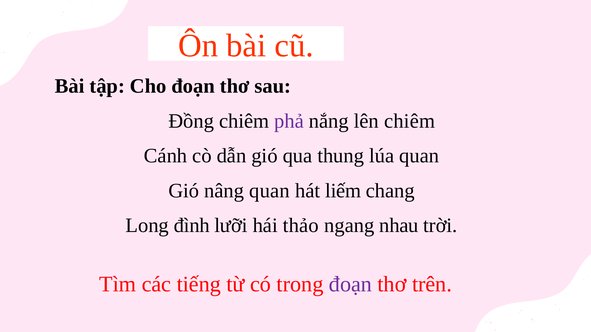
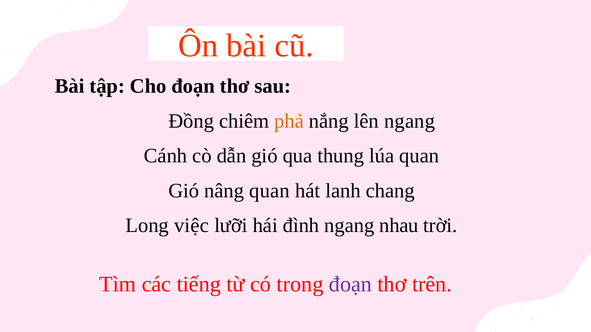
phả colour: purple -> orange
lên chiêm: chiêm -> ngang
liếm: liếm -> lanh
đình: đình -> việc
thảo: thảo -> đình
